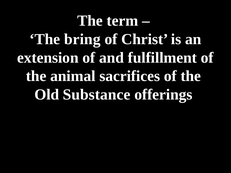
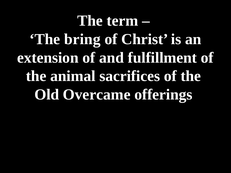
Substance: Substance -> Overcame
